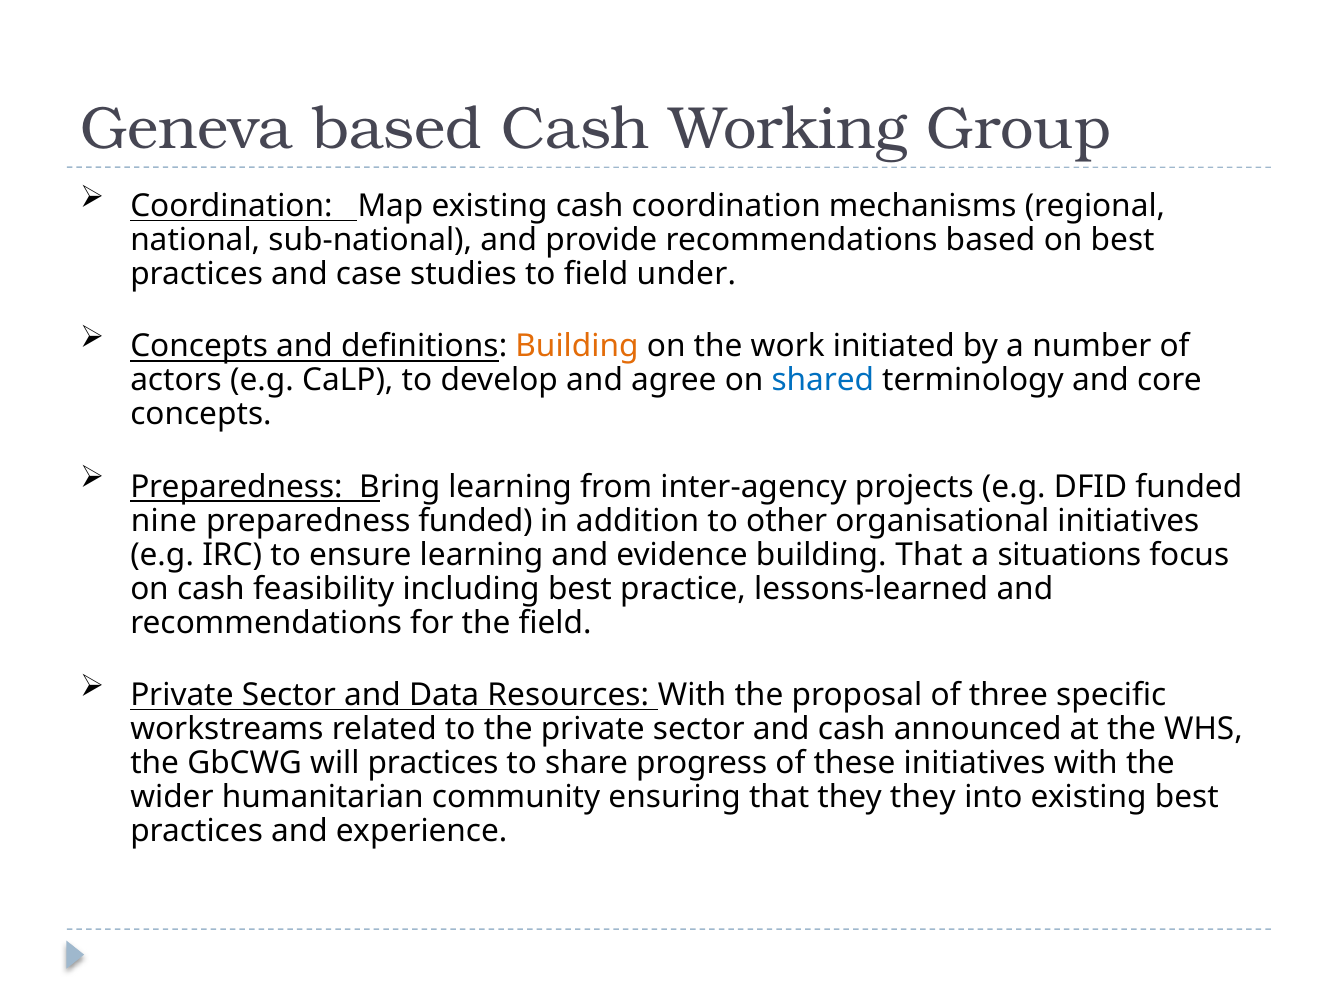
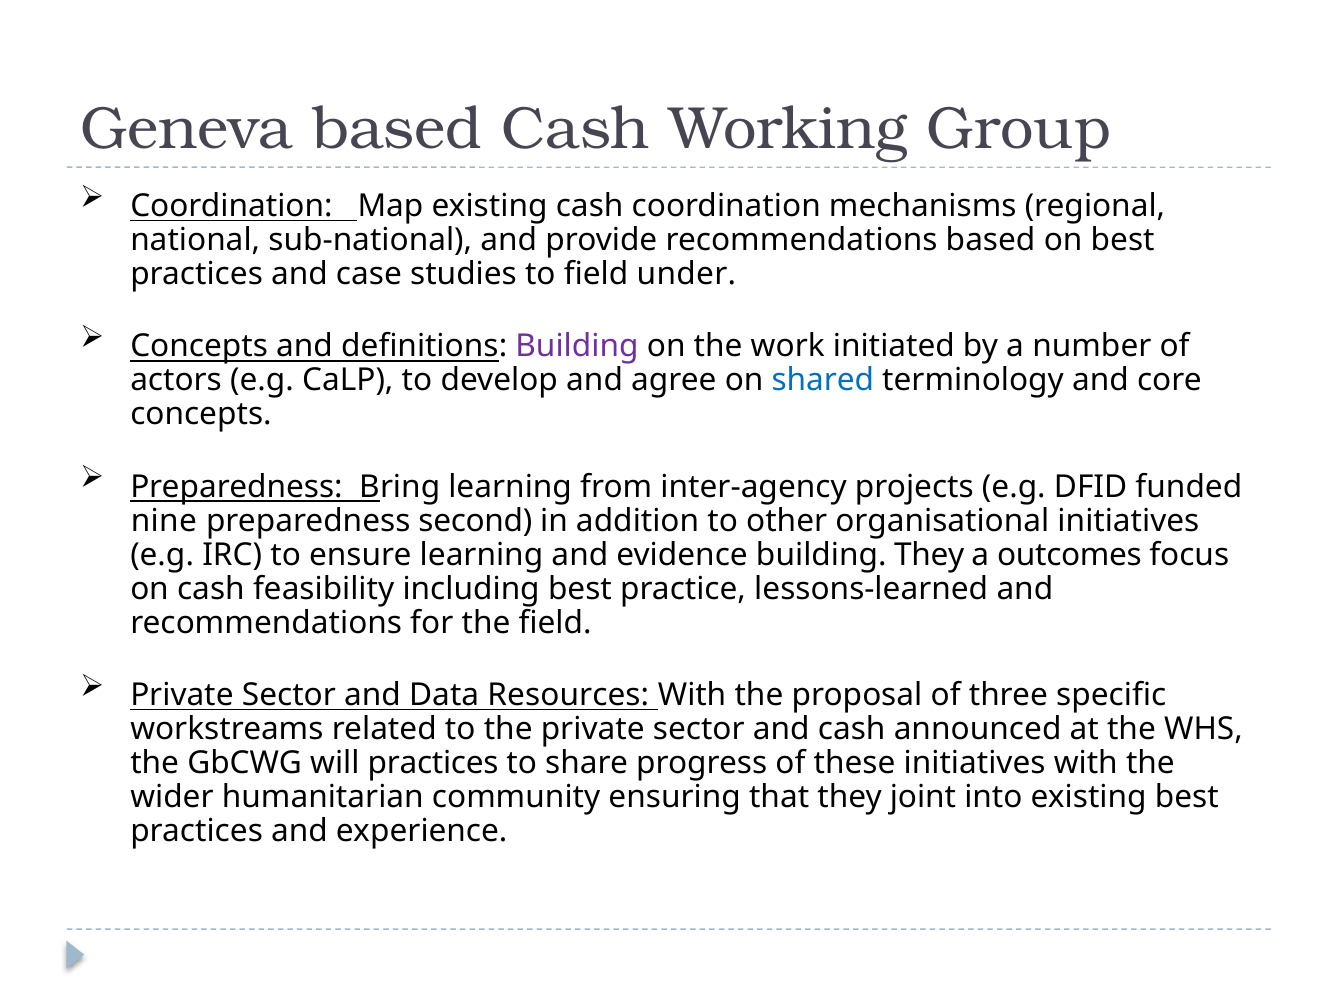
Building at (577, 347) colour: orange -> purple
preparedness funded: funded -> second
building That: That -> They
situations: situations -> outcomes
they they: they -> joint
